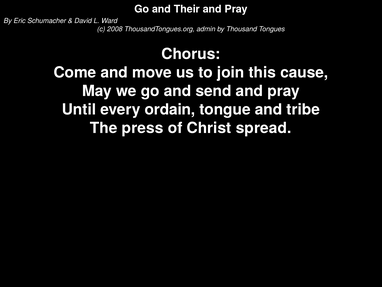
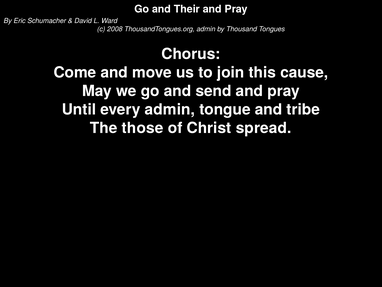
every ordain: ordain -> admin
press: press -> those
